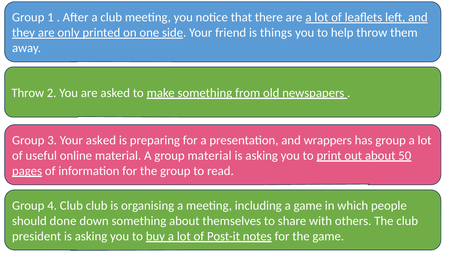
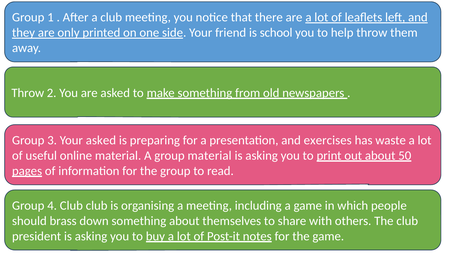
things: things -> school
wrappers: wrappers -> exercises
has group: group -> waste
done: done -> brass
